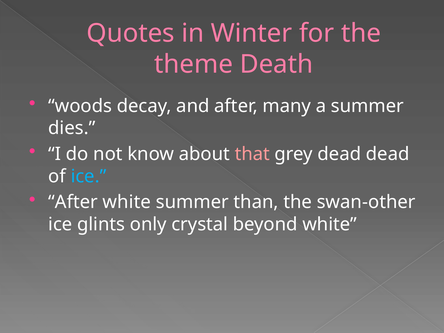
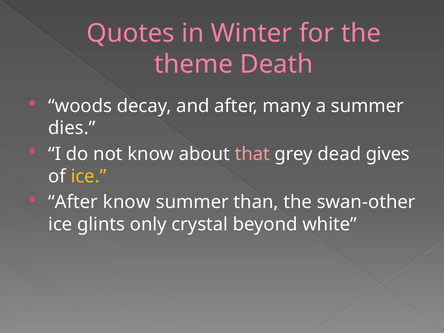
dead dead: dead -> gives
ice at (88, 176) colour: light blue -> yellow
After white: white -> know
